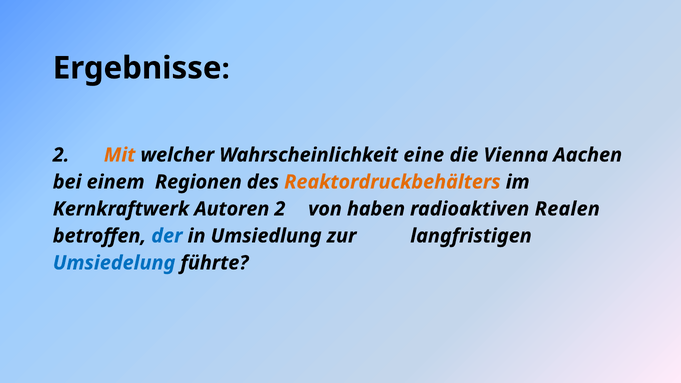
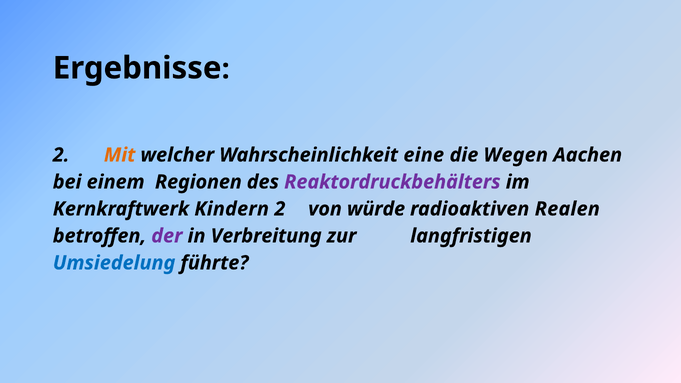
Vienna: Vienna -> Wegen
Reaktordruckbehälters colour: orange -> purple
Autoren: Autoren -> Kindern
haben: haben -> würde
der colour: blue -> purple
Umsiedlung: Umsiedlung -> Verbreitung
